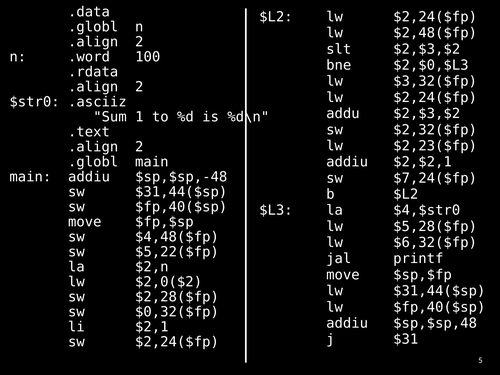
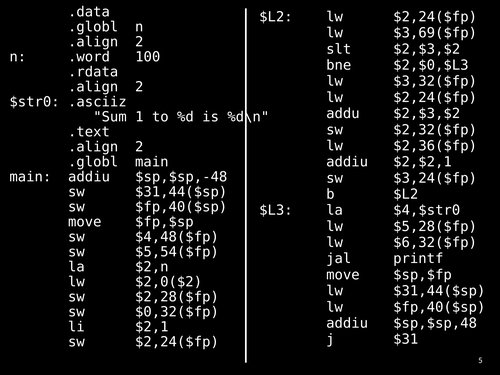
$2,48($fp: $2,48($fp -> $3,69($fp
$2,23($fp: $2,23($fp -> $2,36($fp
$7,24($fp: $7,24($fp -> $3,24($fp
$5,22($fp: $5,22($fp -> $5,54($fp
